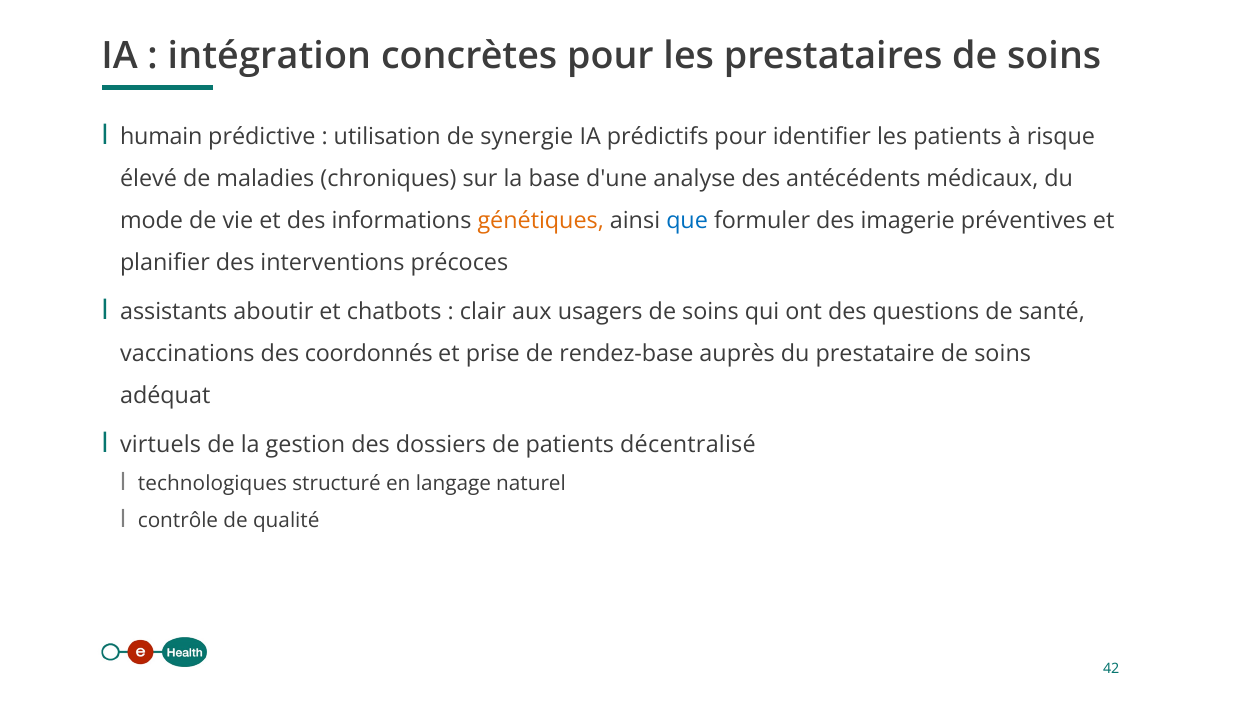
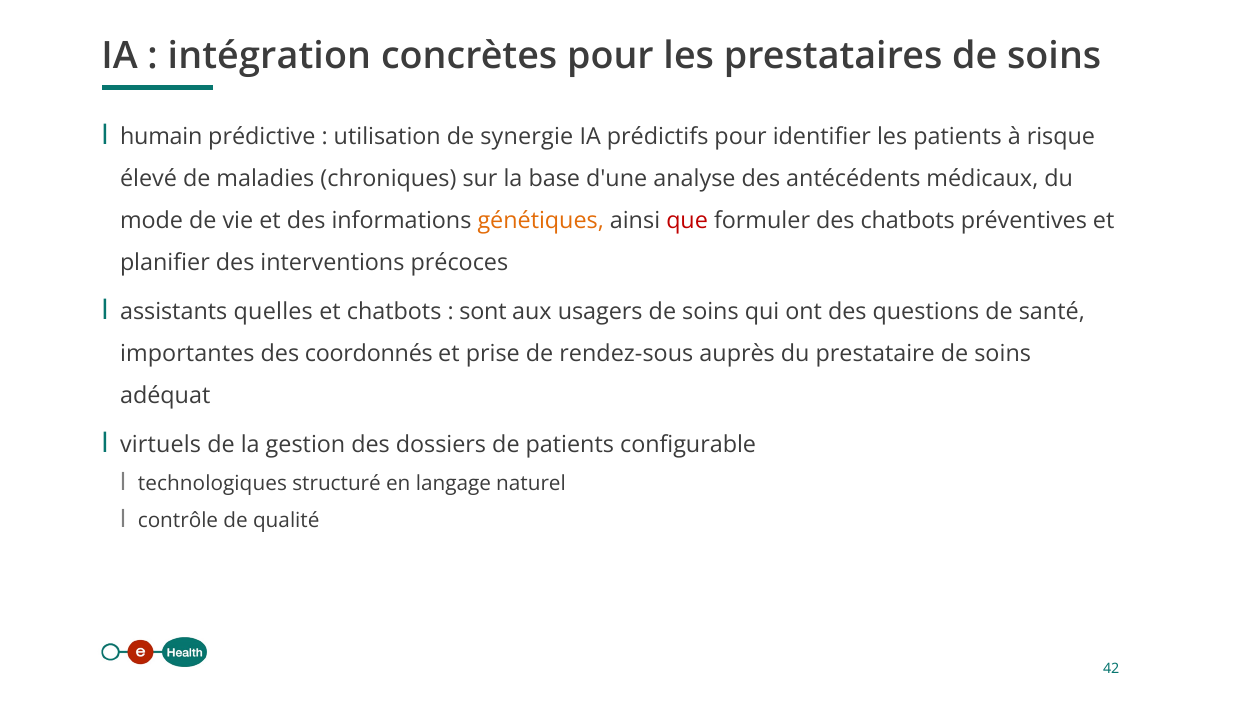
que colour: blue -> red
des imagerie: imagerie -> chatbots
aboutir: aboutir -> quelles
clair: clair -> sont
vaccinations: vaccinations -> importantes
rendez-base: rendez-base -> rendez-sous
décentralisé: décentralisé -> configurable
